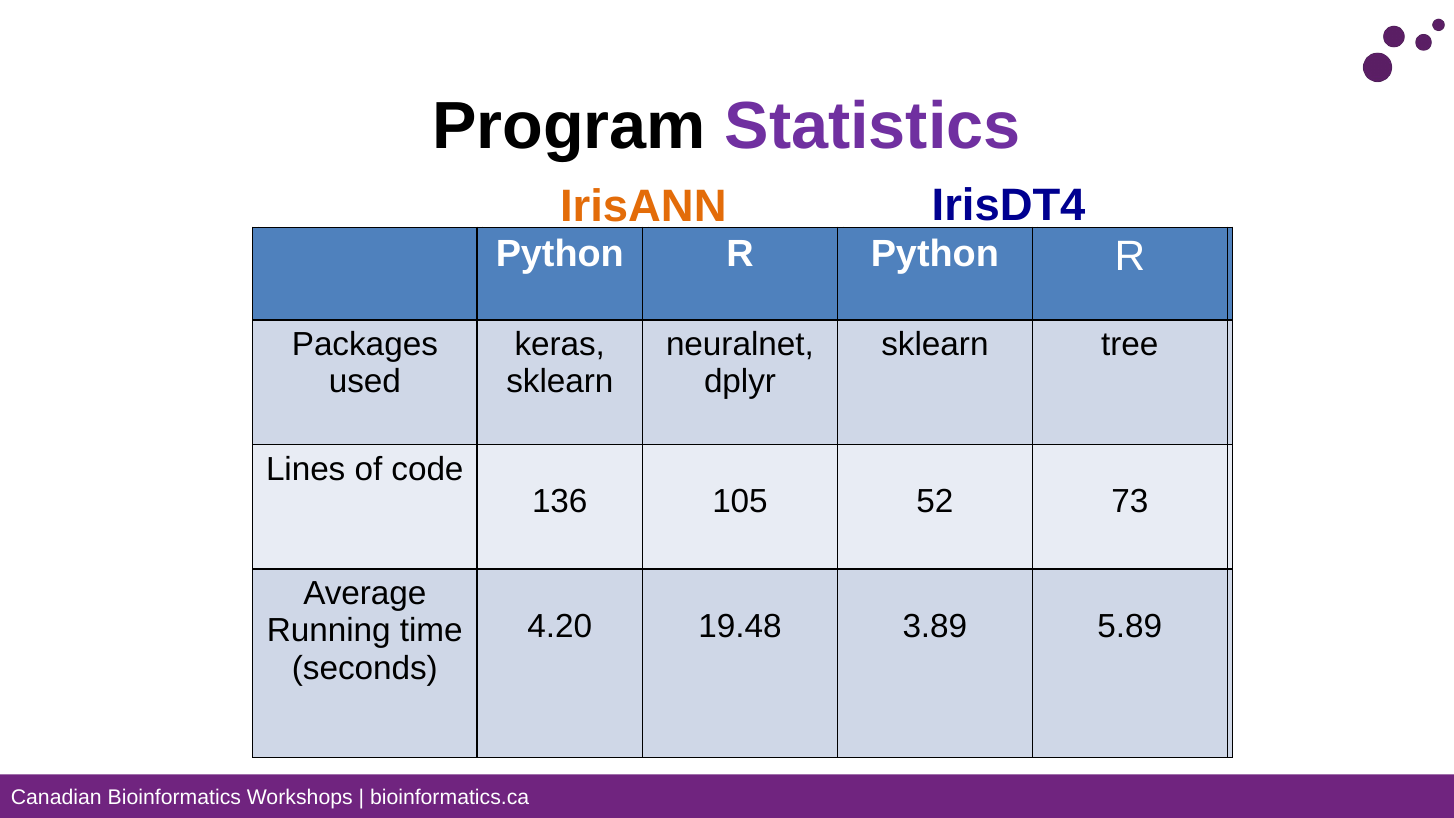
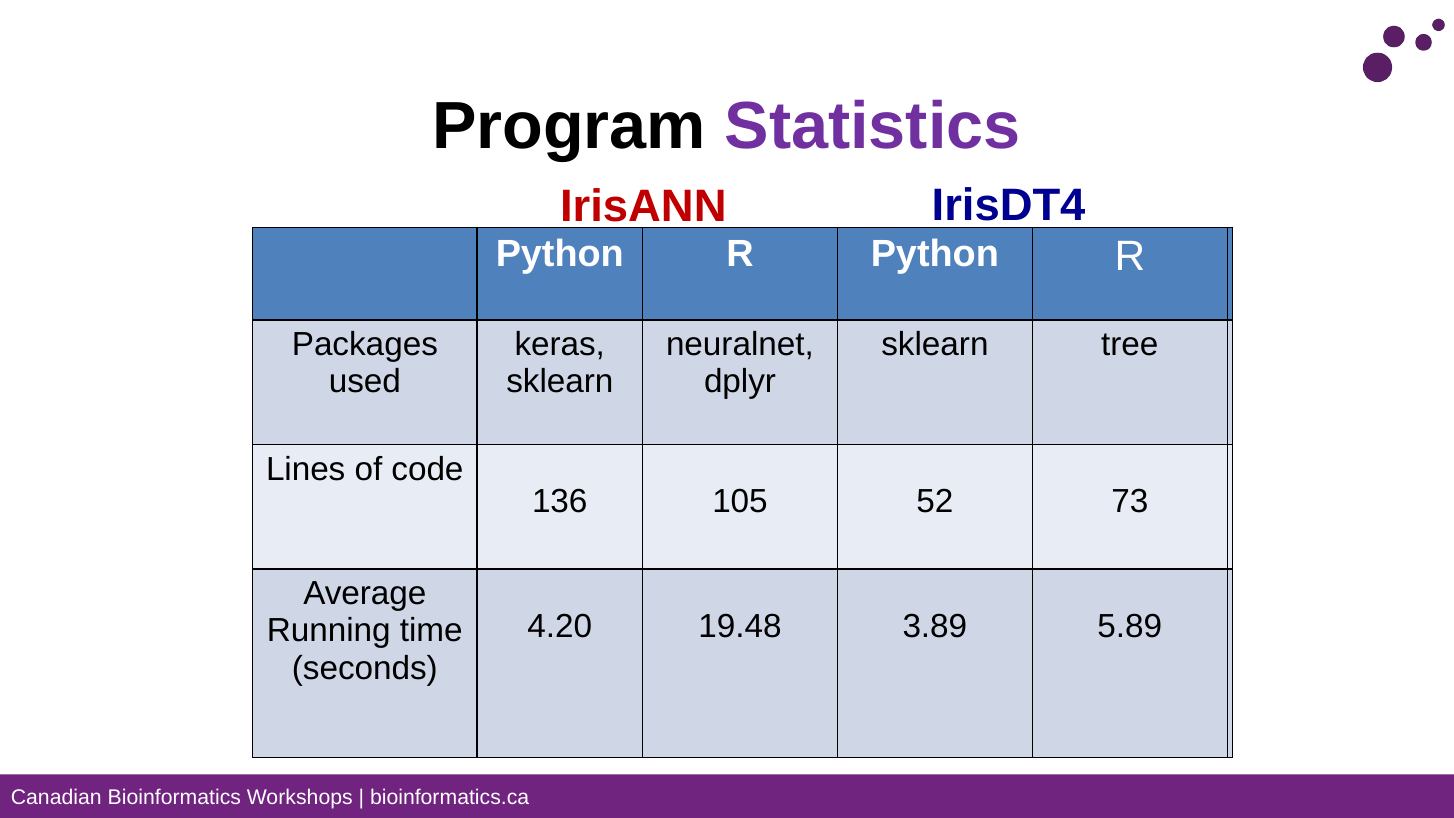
IrisANN colour: orange -> red
